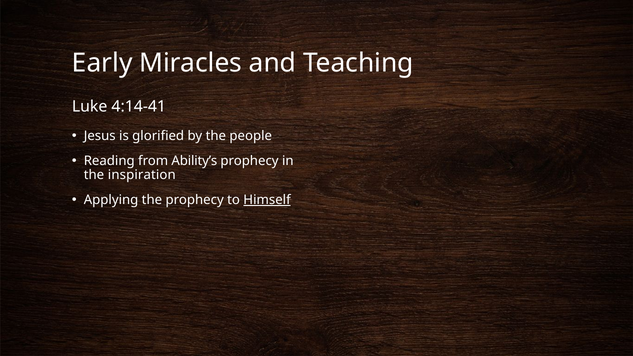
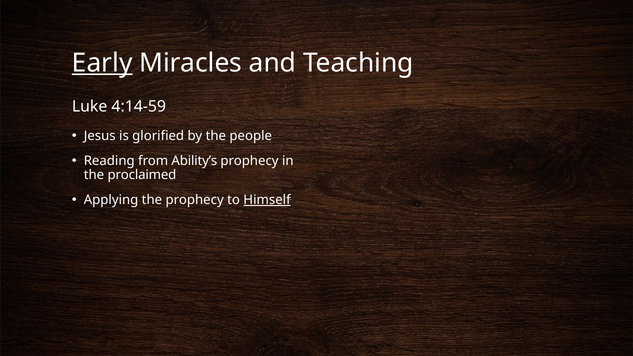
Early underline: none -> present
4:14-41: 4:14-41 -> 4:14-59
inspiration: inspiration -> proclaimed
